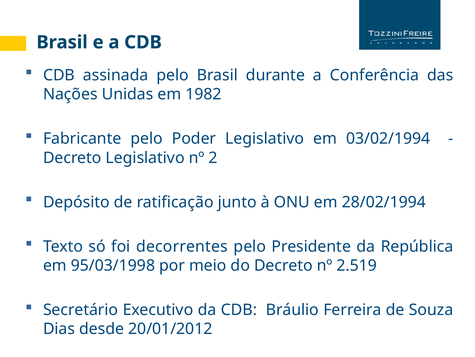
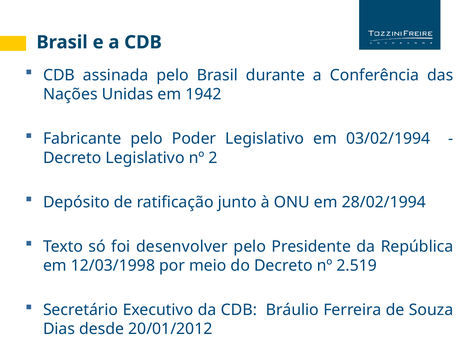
1982: 1982 -> 1942
decorrentes: decorrentes -> desenvolver
95/03/1998: 95/03/1998 -> 12/03/1998
